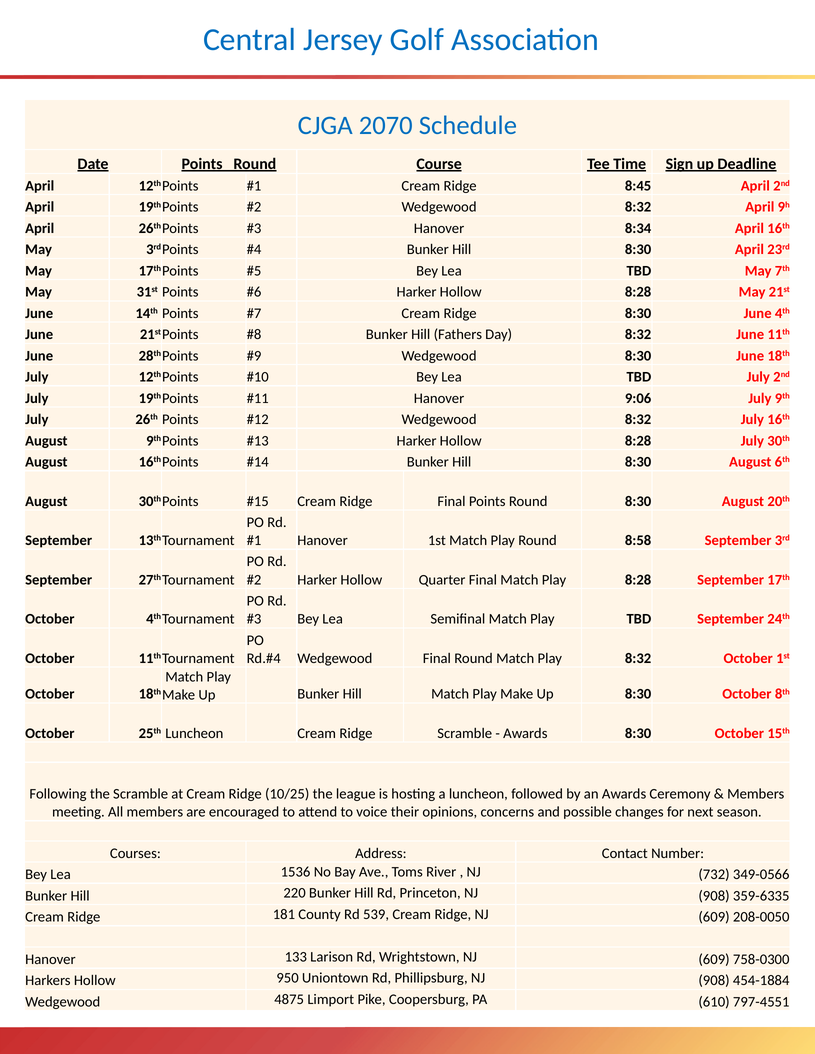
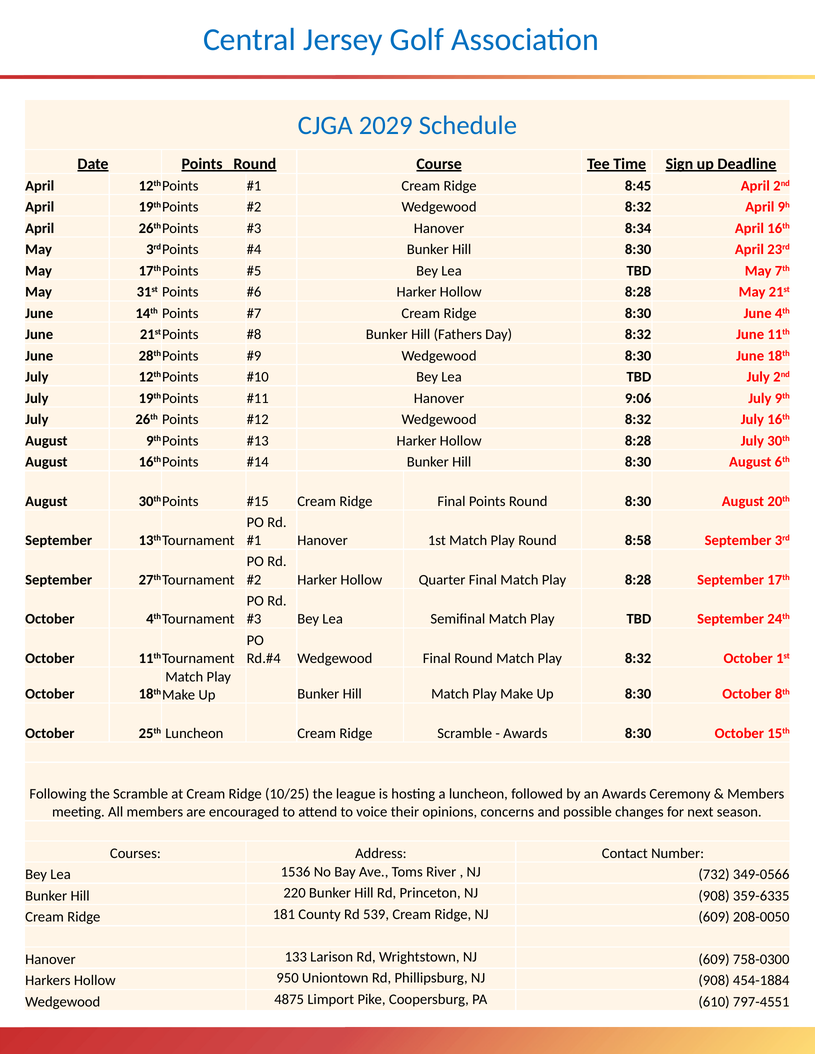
2070: 2070 -> 2029
